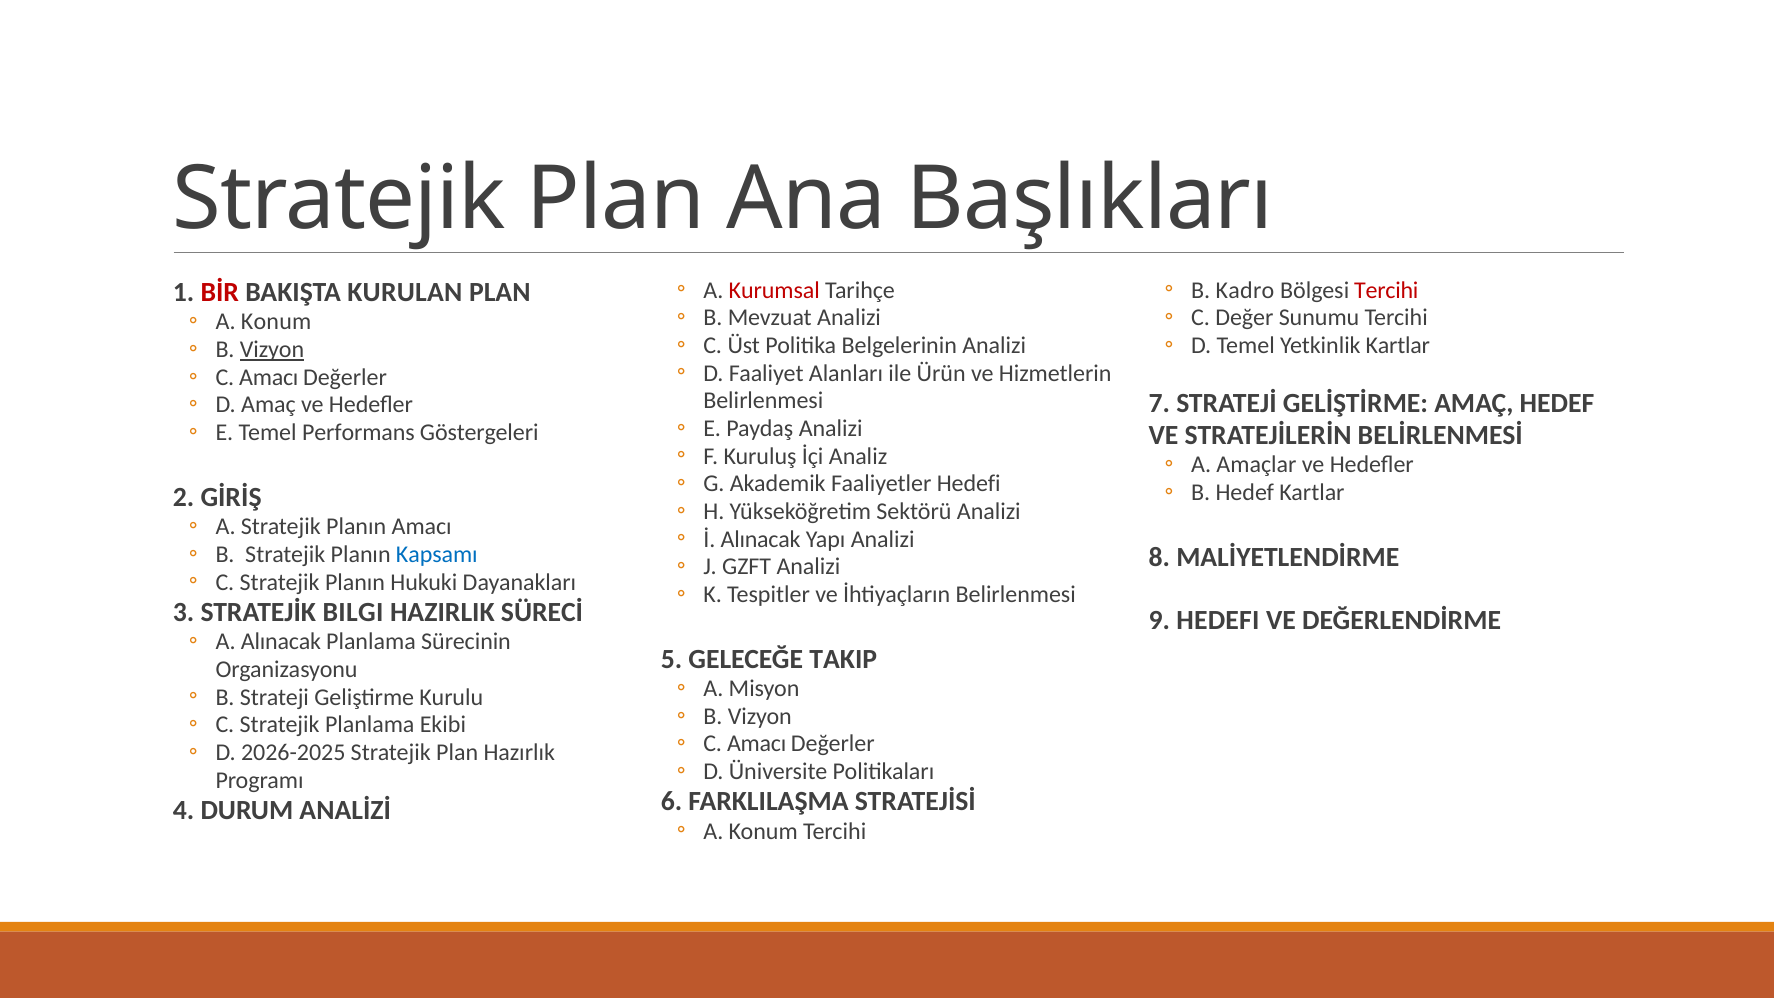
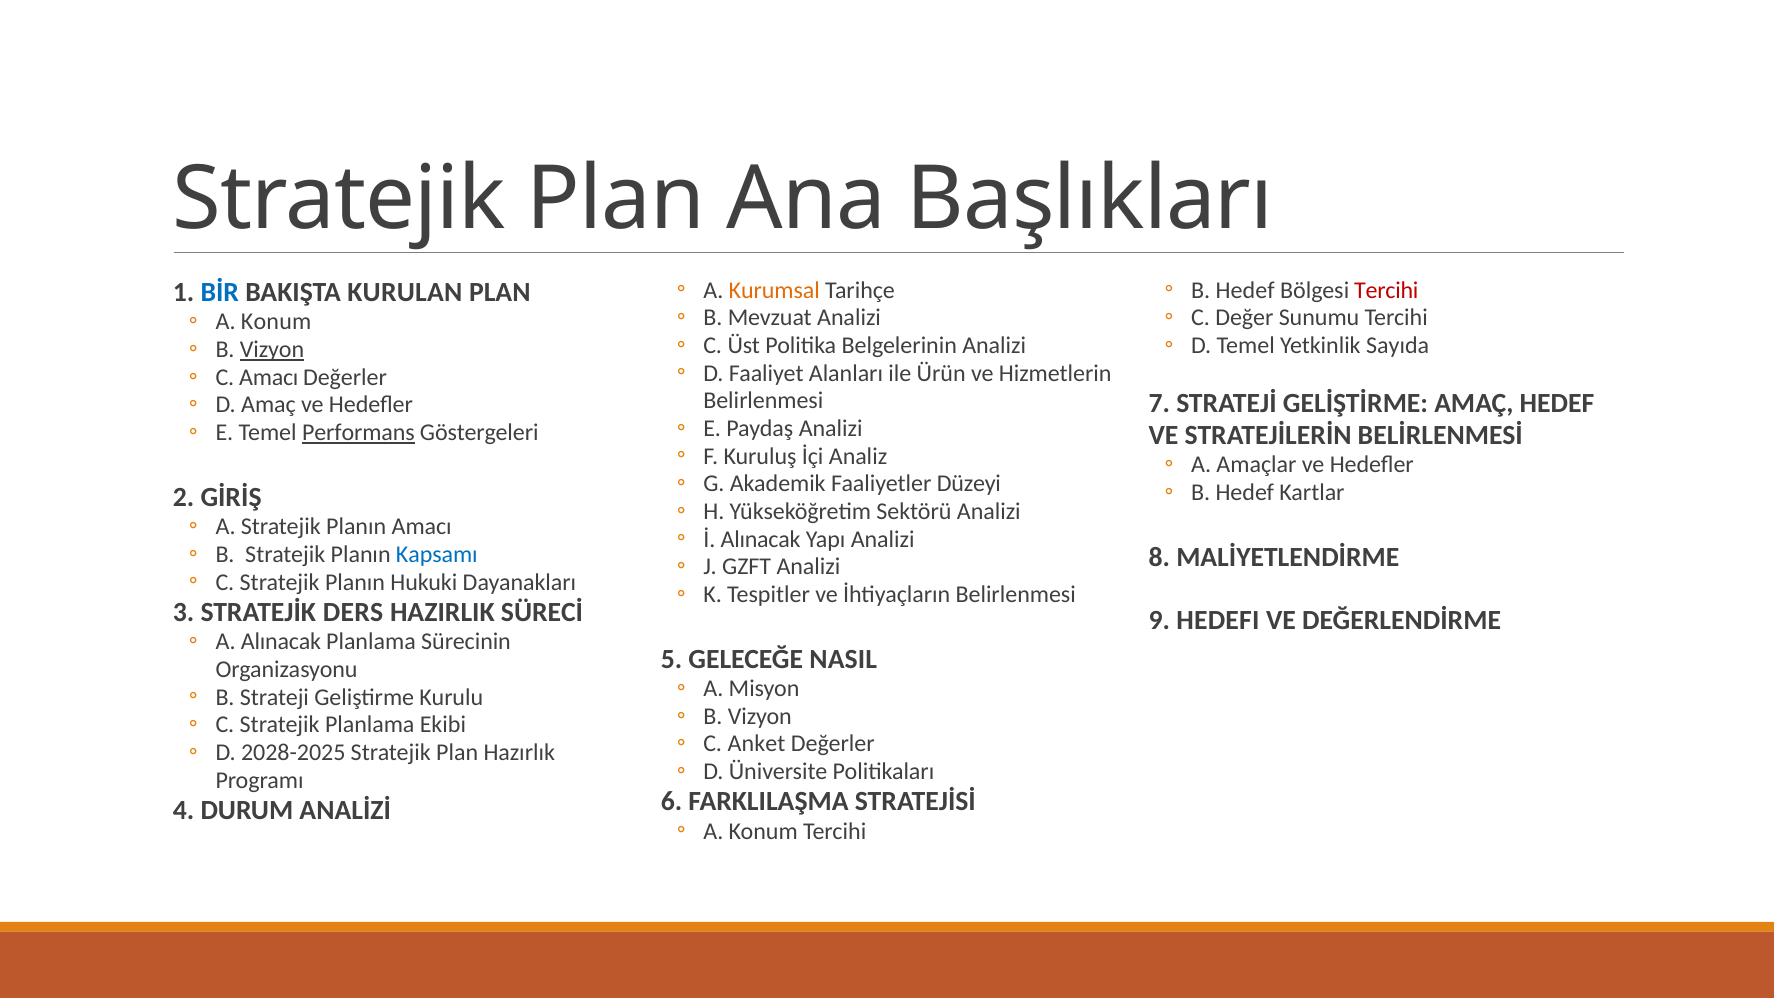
Kurumsal colour: red -> orange
Kadro at (1245, 290): Kadro -> Hedef
BİR colour: red -> blue
Yetkinlik Kartlar: Kartlar -> Sayıda
Performans underline: none -> present
Faaliyetler Hedefi: Hedefi -> Düzeyi
BILGI: BILGI -> DERS
TAKIP: TAKIP -> NASIL
Amacı at (757, 744): Amacı -> Anket
2026-2025: 2026-2025 -> 2028-2025
